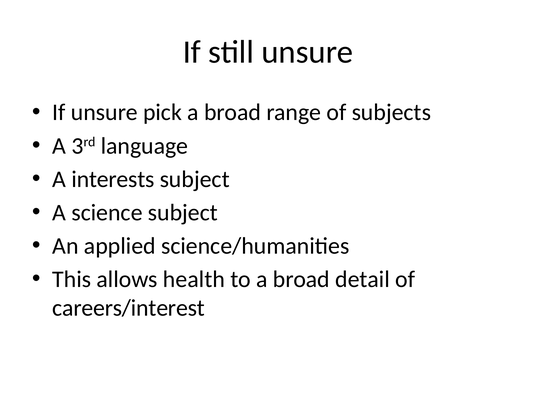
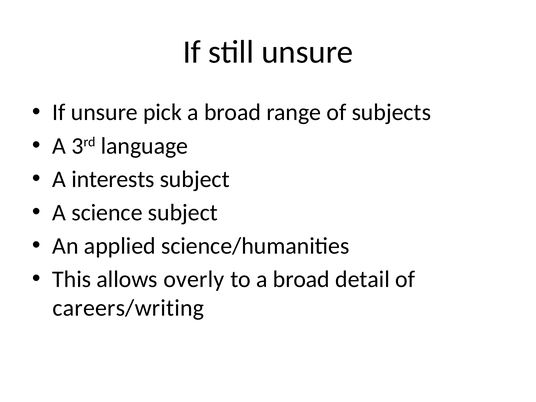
health: health -> overly
careers/interest: careers/interest -> careers/writing
